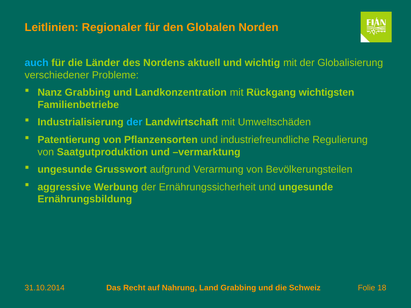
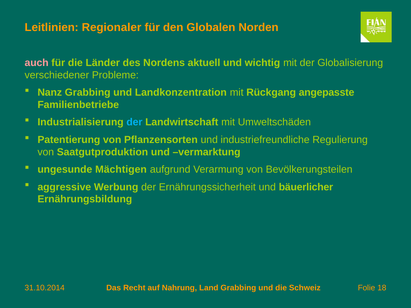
auch colour: light blue -> pink
wichtigsten: wichtigsten -> angepasste
Grusswort: Grusswort -> Mächtigen
und ungesunde: ungesunde -> bäuerlicher
